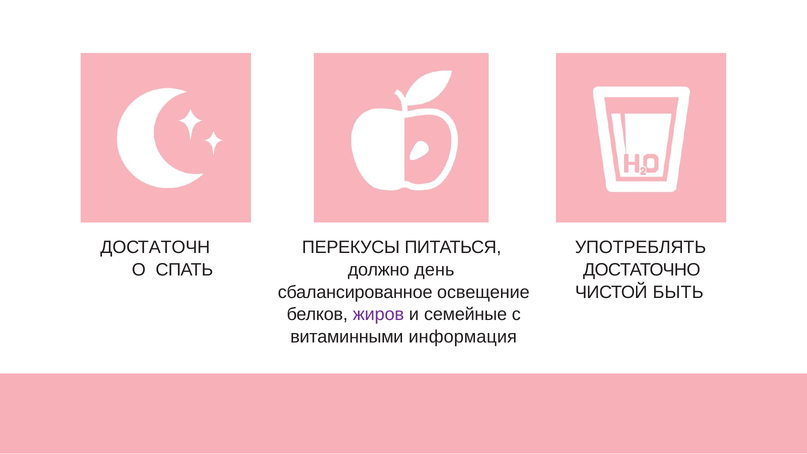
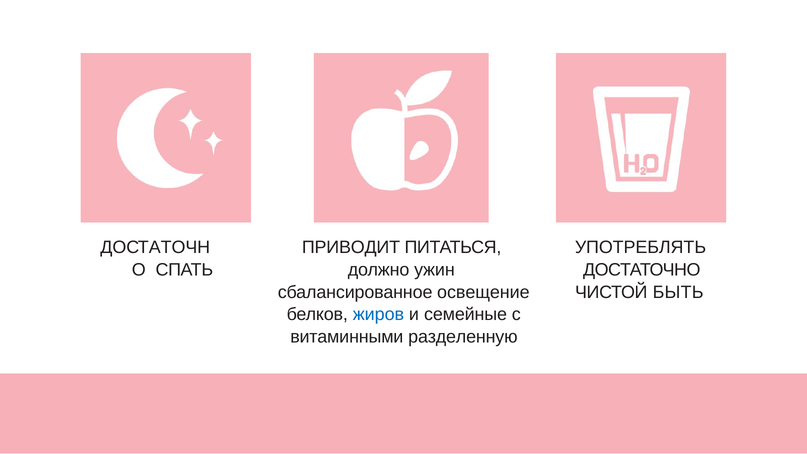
ПЕРЕКУСЫ: ПЕРЕКУСЫ -> ПРИВОДИТ
день: день -> ужин
жиров colour: purple -> blue
информация: информация -> разделенную
